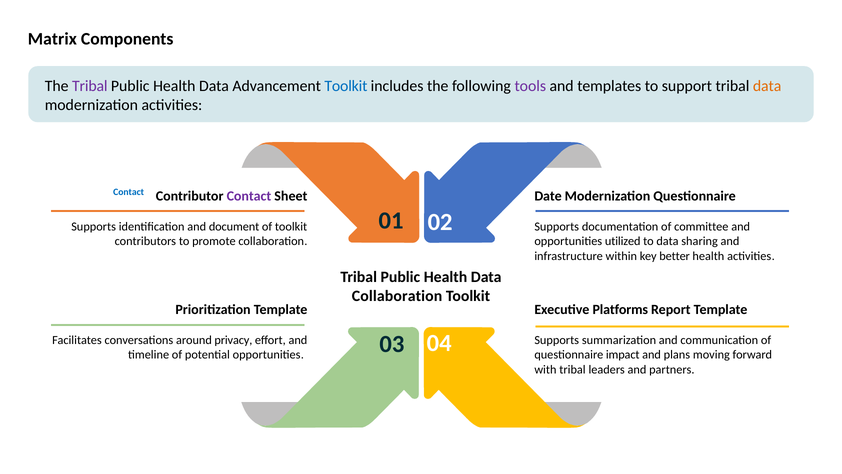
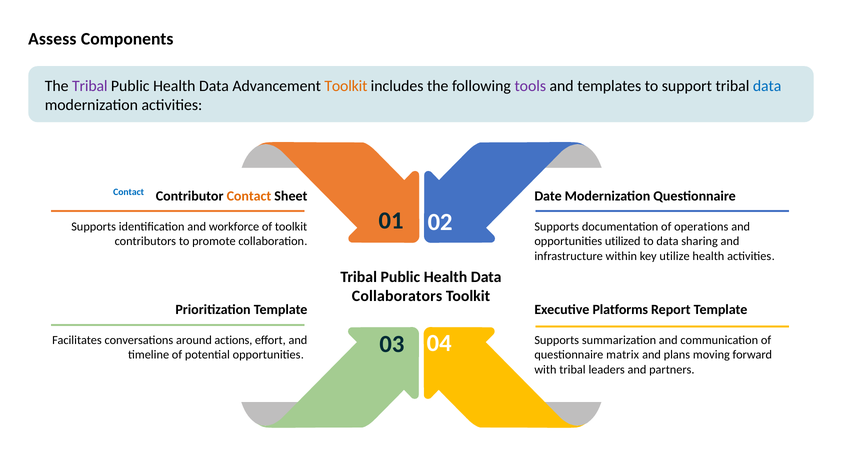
Matrix: Matrix -> Assess
Toolkit at (346, 86) colour: blue -> orange
data at (767, 86) colour: orange -> blue
Contact at (249, 196) colour: purple -> orange
document: document -> workforce
committee: committee -> operations
better: better -> utilize
Collaboration at (397, 296): Collaboration -> Collaborators
privacy: privacy -> actions
questionnaire impact: impact -> matrix
